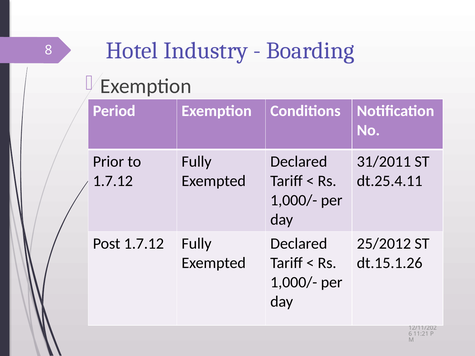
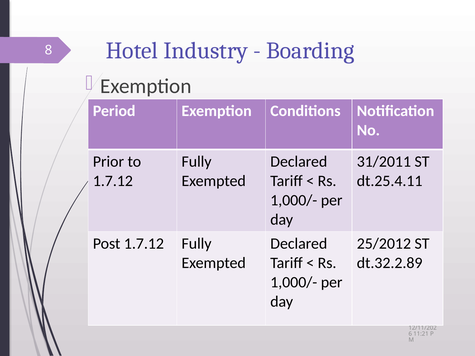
dt.15.1.26: dt.15.1.26 -> dt.32.2.89
